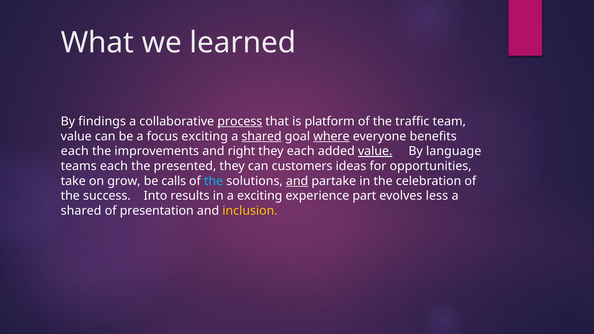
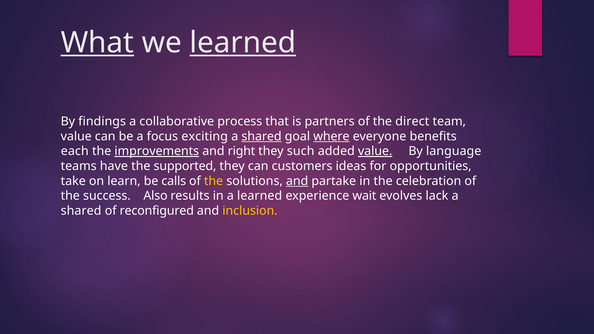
What underline: none -> present
learned at (243, 43) underline: none -> present
process underline: present -> none
platform: platform -> partners
traffic: traffic -> direct
improvements underline: none -> present
they each: each -> such
teams each: each -> have
presented: presented -> supported
grow: grow -> learn
the at (214, 181) colour: light blue -> yellow
Into: Into -> Also
a exciting: exciting -> learned
part: part -> wait
less: less -> lack
presentation: presentation -> reconfigured
